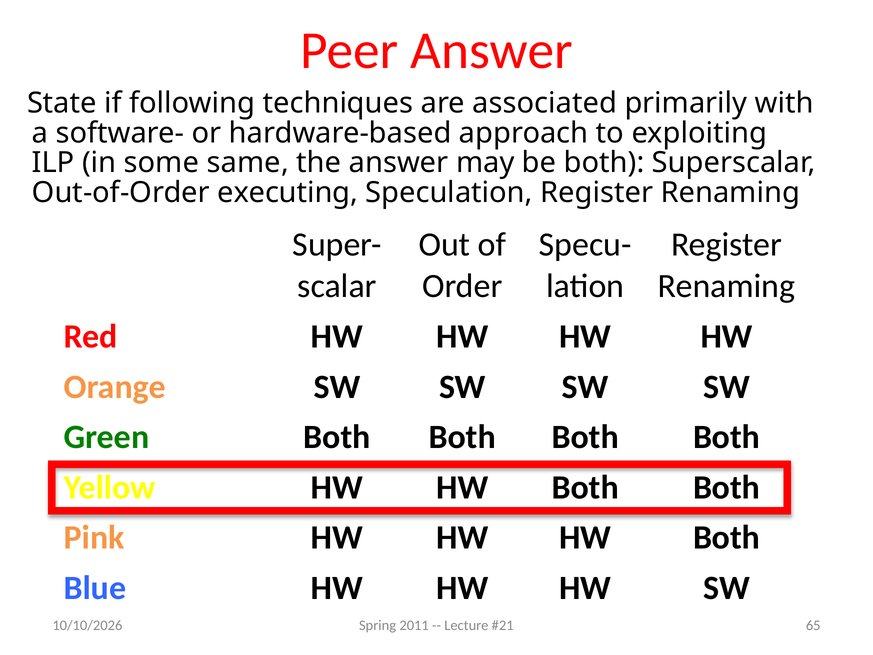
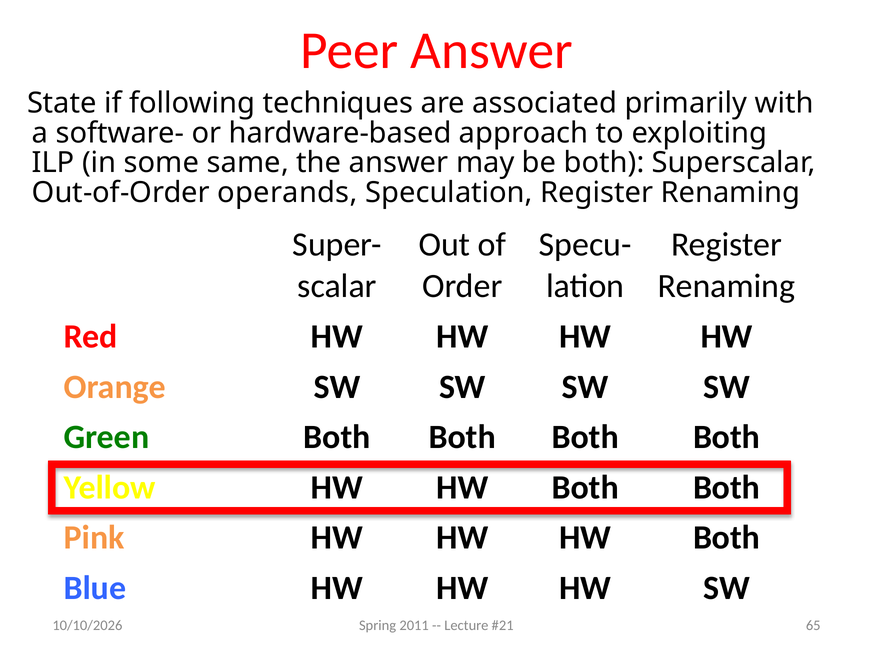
executing: executing -> operands
